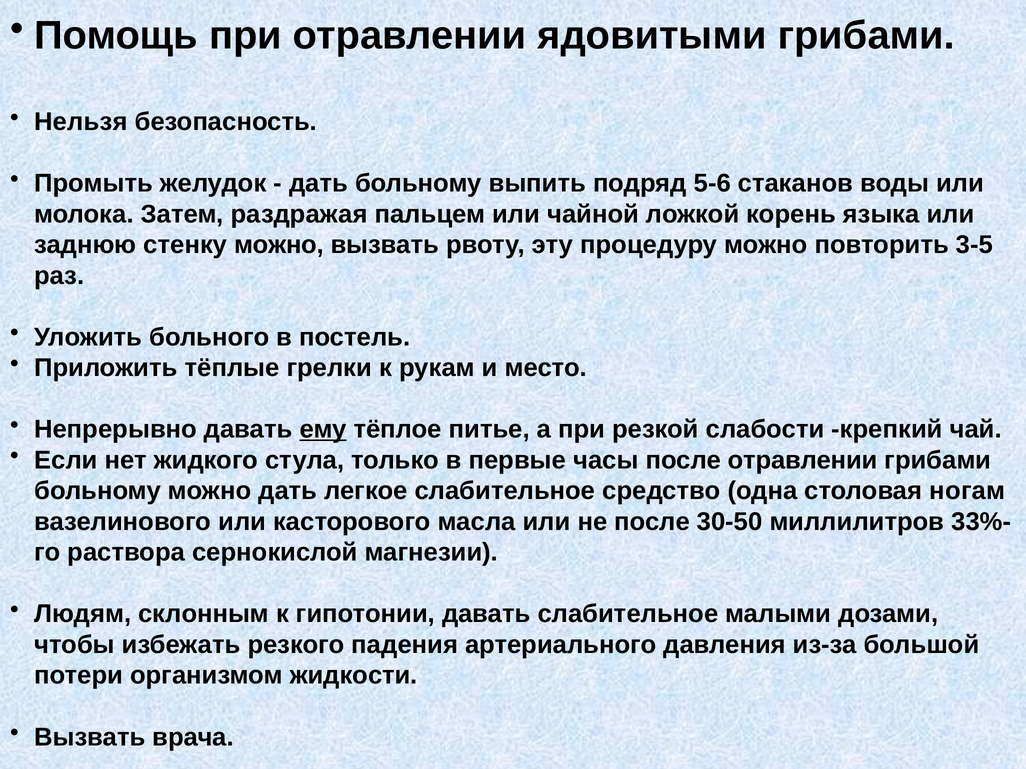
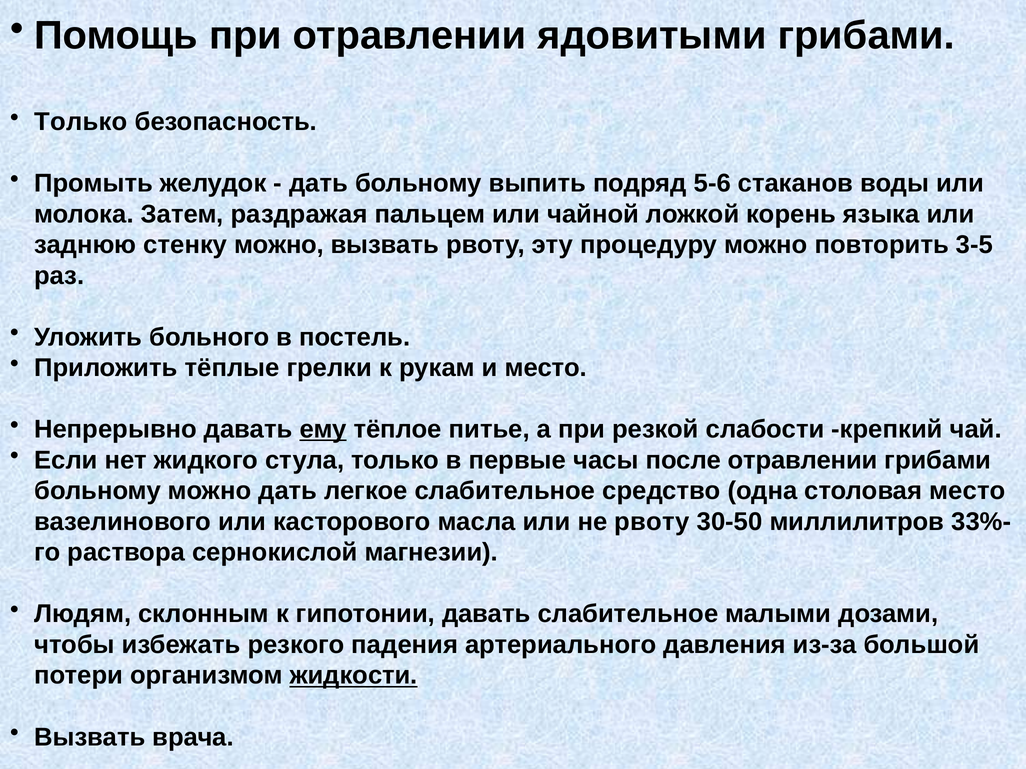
Нельзя at (81, 122): Нельзя -> Только
столовая ногам: ногам -> место
не после: после -> рвоту
жидкости underline: none -> present
